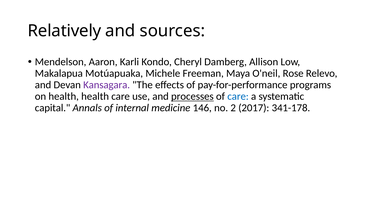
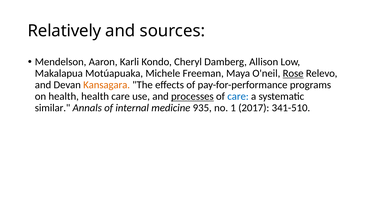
Rose underline: none -> present
Kansagara colour: purple -> orange
capital: capital -> similar
146: 146 -> 935
2: 2 -> 1
341-178: 341-178 -> 341-510
